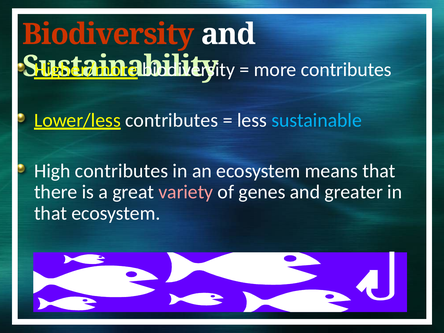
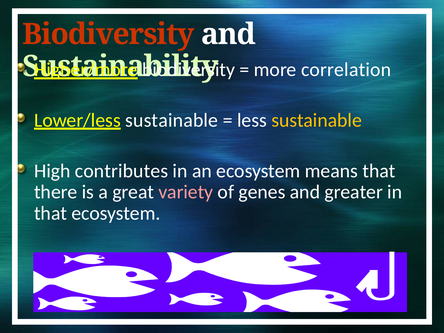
more contributes: contributes -> correlation
contributes at (172, 120): contributes -> sustainable
sustainable at (317, 120) colour: light blue -> yellow
